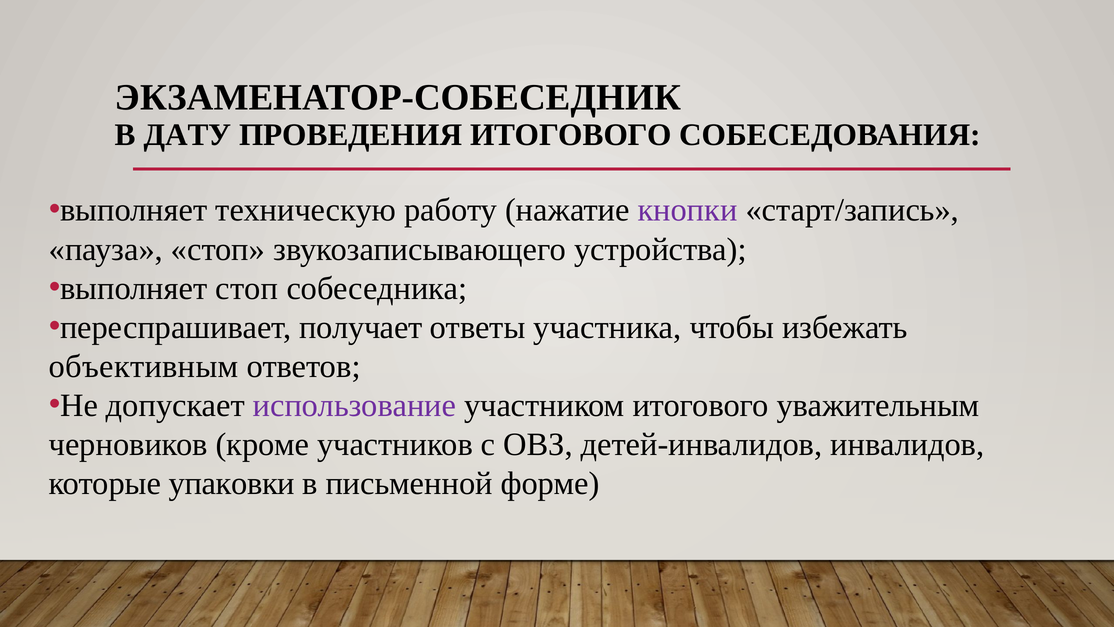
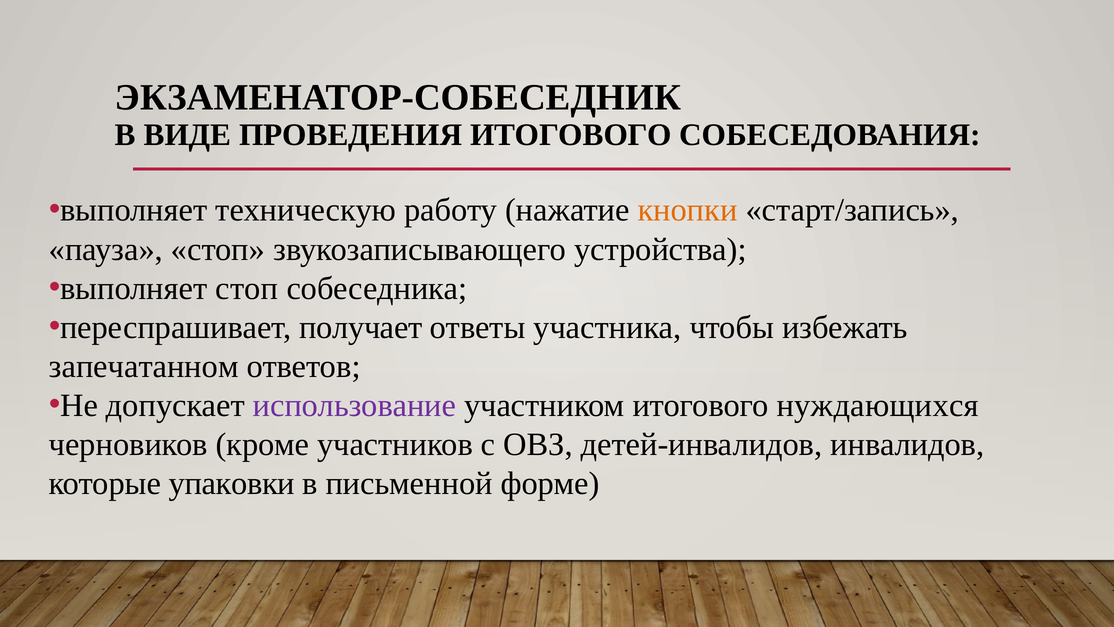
ДАТУ: ДАТУ -> ВИДЕ
кнопки colour: purple -> orange
объективным: объективным -> запечатанном
уважительным: уважительным -> нуждающихся
